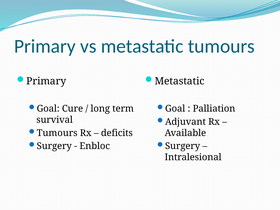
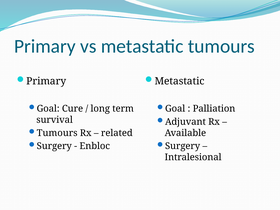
deficits: deficits -> related
